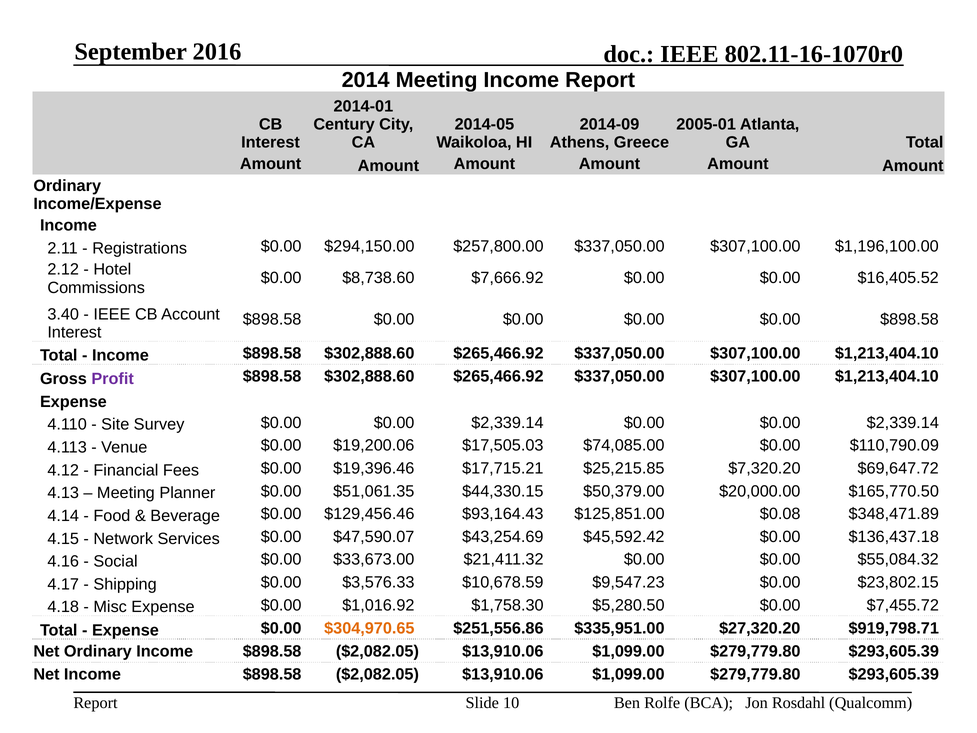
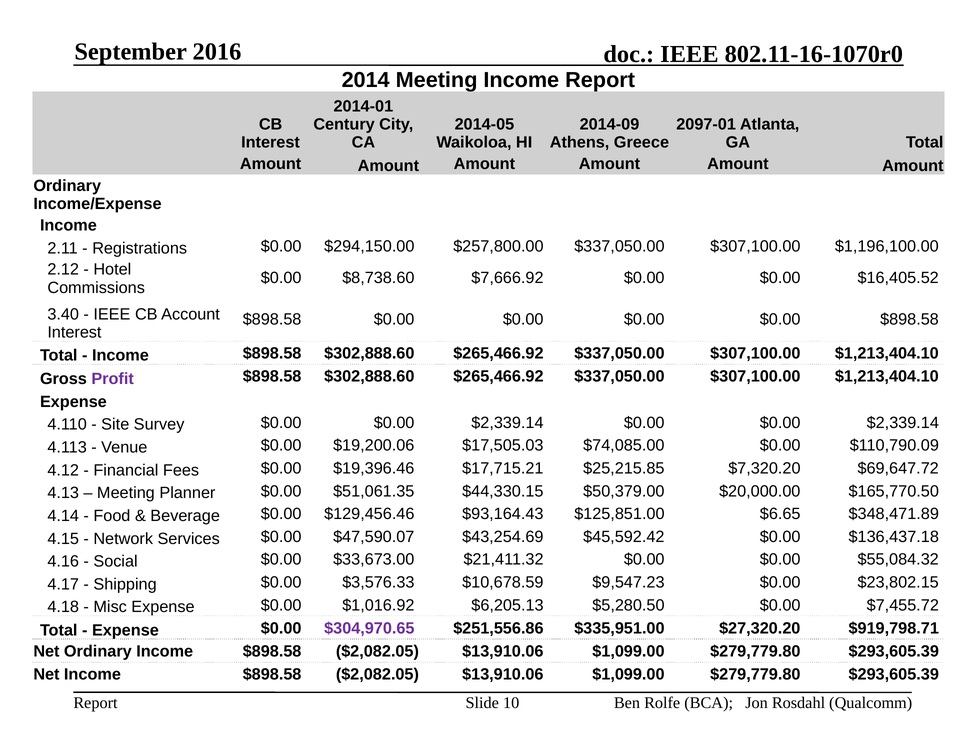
2005-01: 2005-01 -> 2097-01
$0.08: $0.08 -> $6.65
$1,758.30: $1,758.30 -> $6,205.13
$304,970.65 colour: orange -> purple
